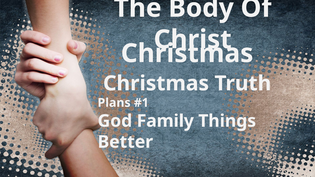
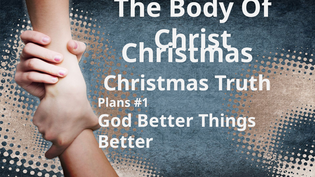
God Family: Family -> Better
